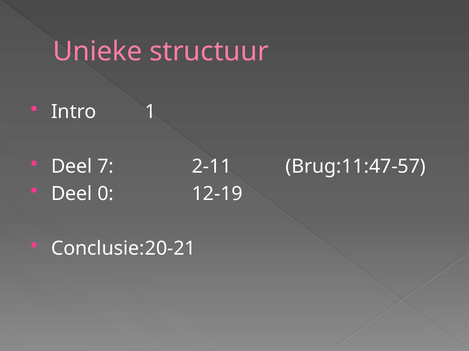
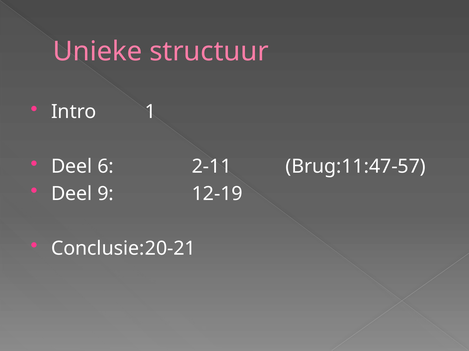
7: 7 -> 6
0: 0 -> 9
